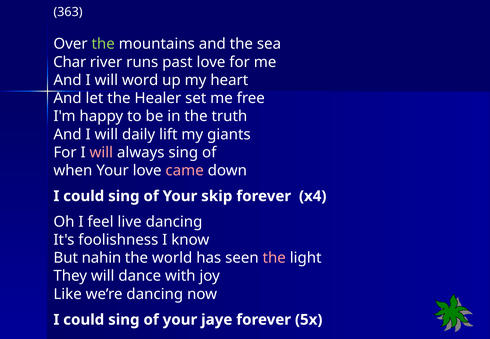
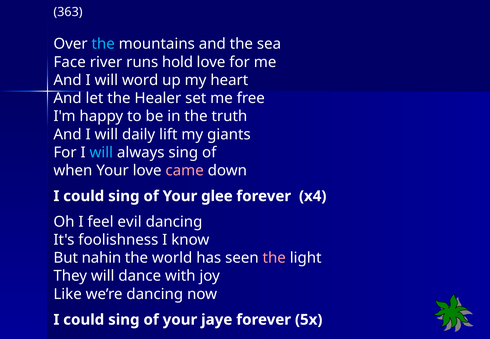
the at (103, 44) colour: light green -> light blue
Char: Char -> Face
past: past -> hold
will at (101, 153) colour: pink -> light blue
skip: skip -> glee
live: live -> evil
